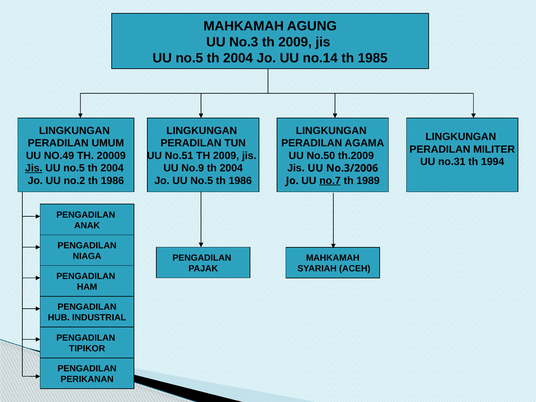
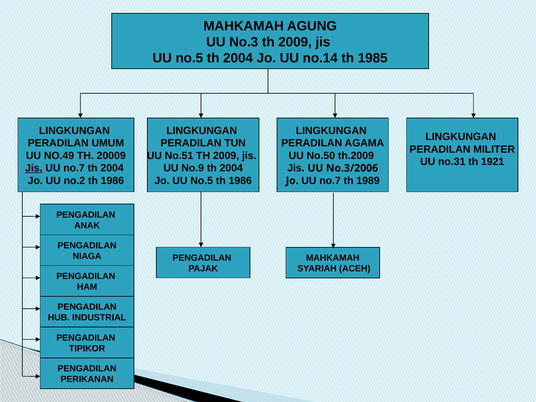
1994: 1994 -> 1921
no.5 at (74, 168): no.5 -> no.7
no.7 at (330, 181) underline: present -> none
